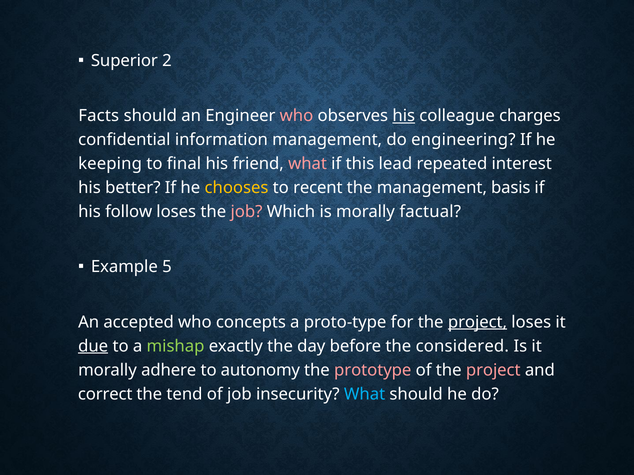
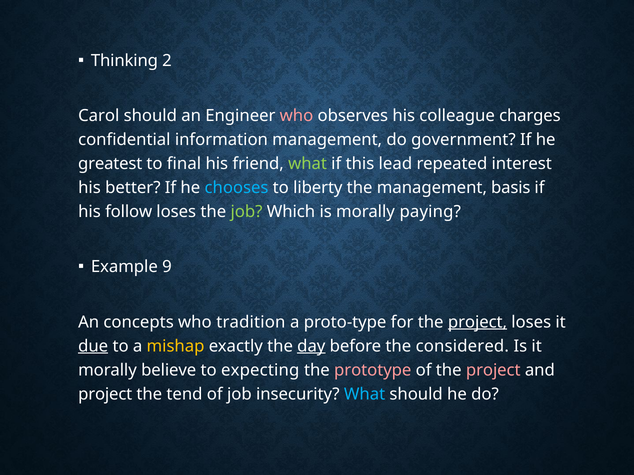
Superior: Superior -> Thinking
Facts: Facts -> Carol
his at (404, 116) underline: present -> none
engineering: engineering -> government
keeping: keeping -> greatest
what at (308, 164) colour: pink -> light green
chooses colour: yellow -> light blue
recent: recent -> liberty
job at (246, 212) colour: pink -> light green
factual: factual -> paying
5: 5 -> 9
accepted: accepted -> concepts
concepts: concepts -> tradition
mishap colour: light green -> yellow
day underline: none -> present
adhere: adhere -> believe
autonomy: autonomy -> expecting
correct at (105, 395): correct -> project
